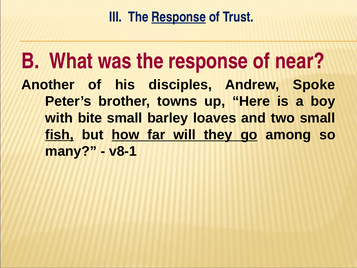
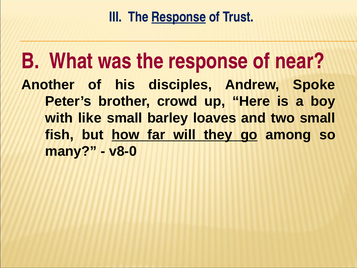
towns: towns -> crowd
bite: bite -> like
fish underline: present -> none
v8-1: v8-1 -> v8-0
